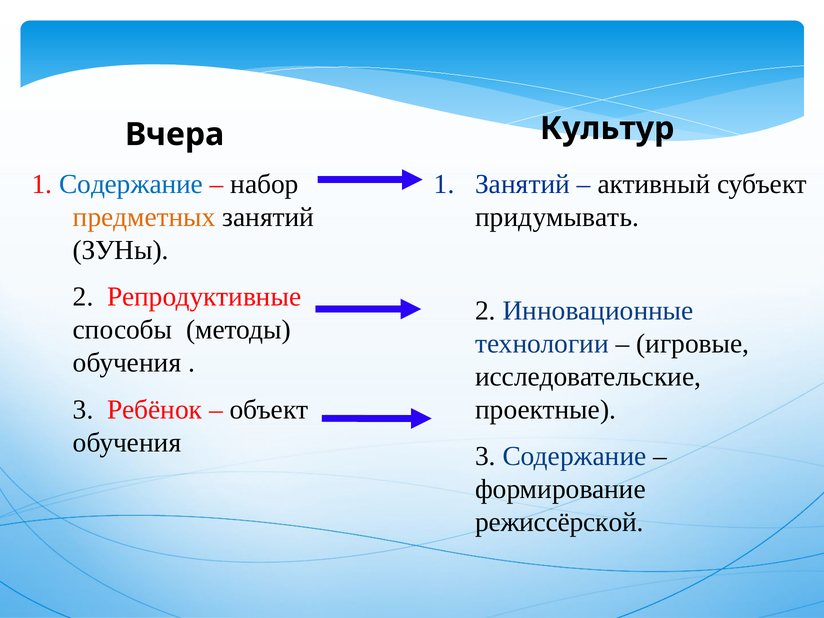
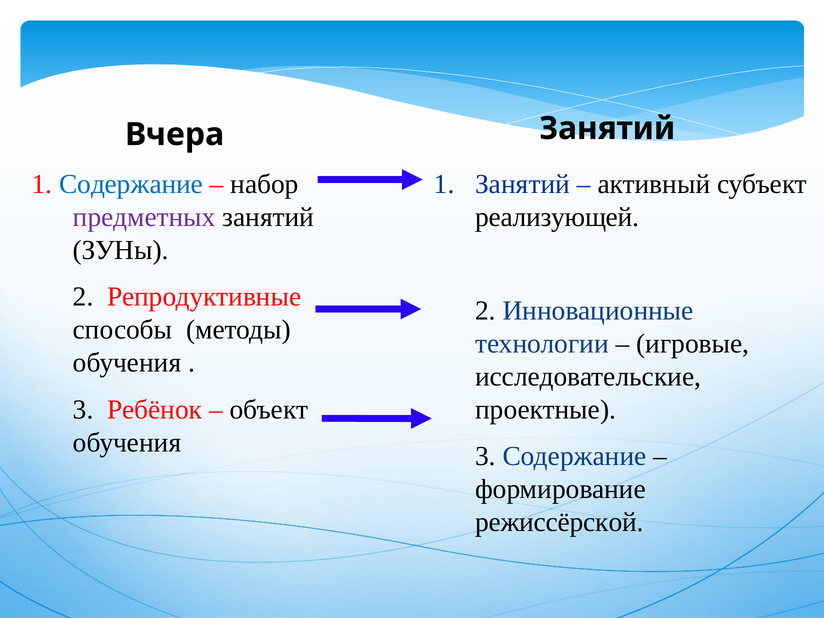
Вчера Культур: Культур -> Занятий
предметных colour: orange -> purple
придумывать: придумывать -> реализующей
